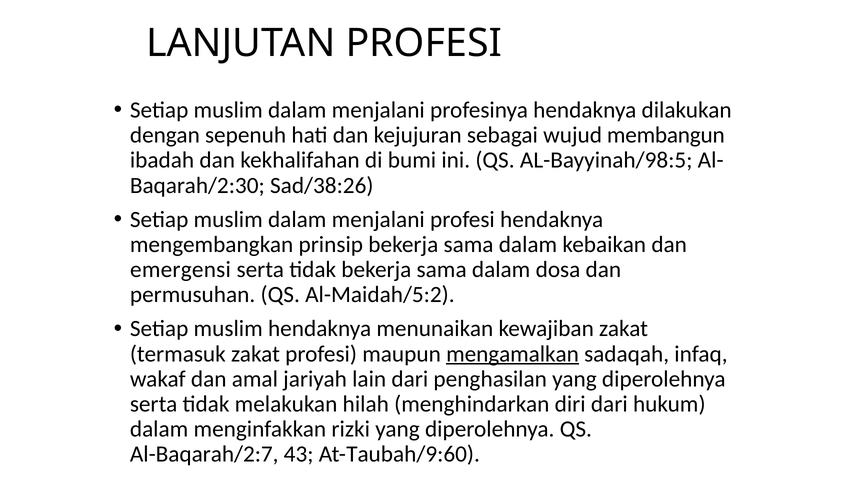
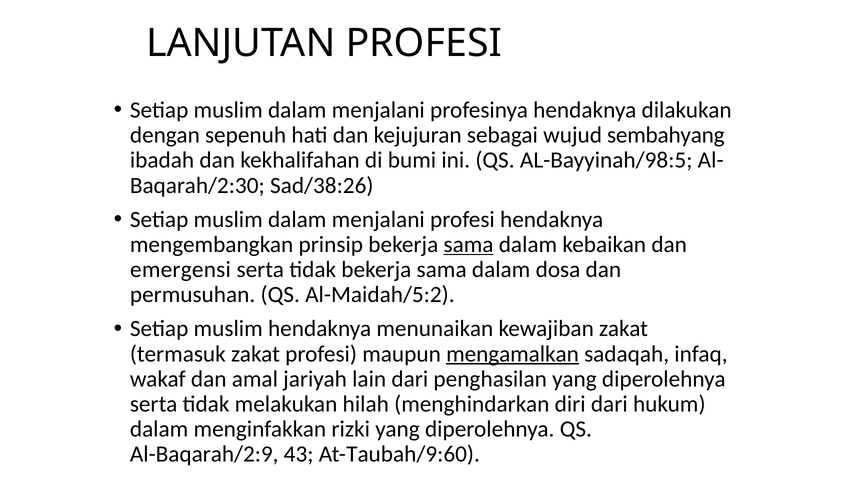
membangun: membangun -> sembahyang
sama at (469, 245) underline: none -> present
Al-Baqarah/2:7: Al-Baqarah/2:7 -> Al-Baqarah/2:9
